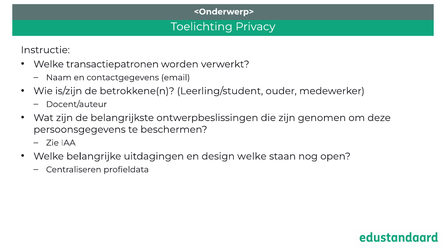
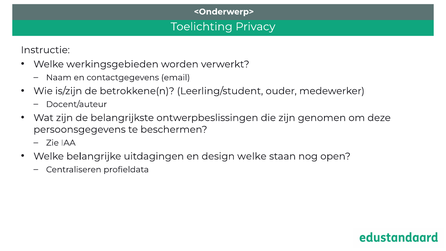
transactiepatronen: transactiepatronen -> werkingsgebieden
